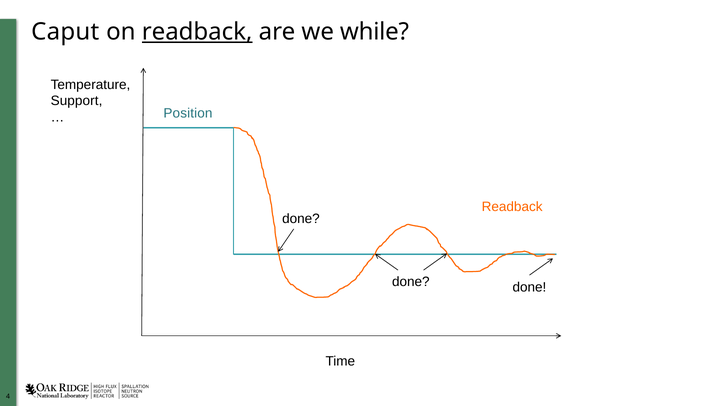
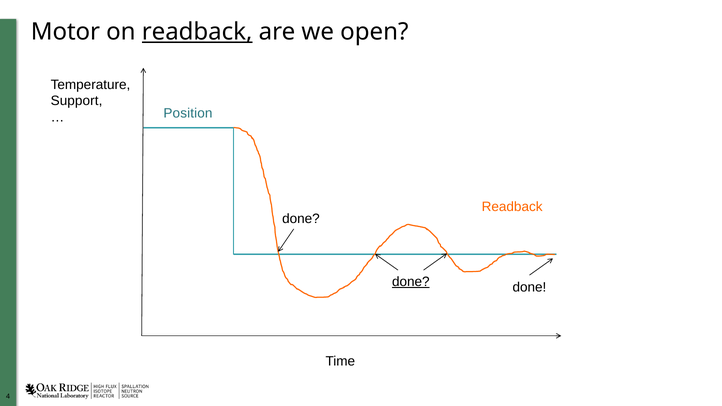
Caput: Caput -> Motor
while: while -> open
done at (411, 282) underline: none -> present
